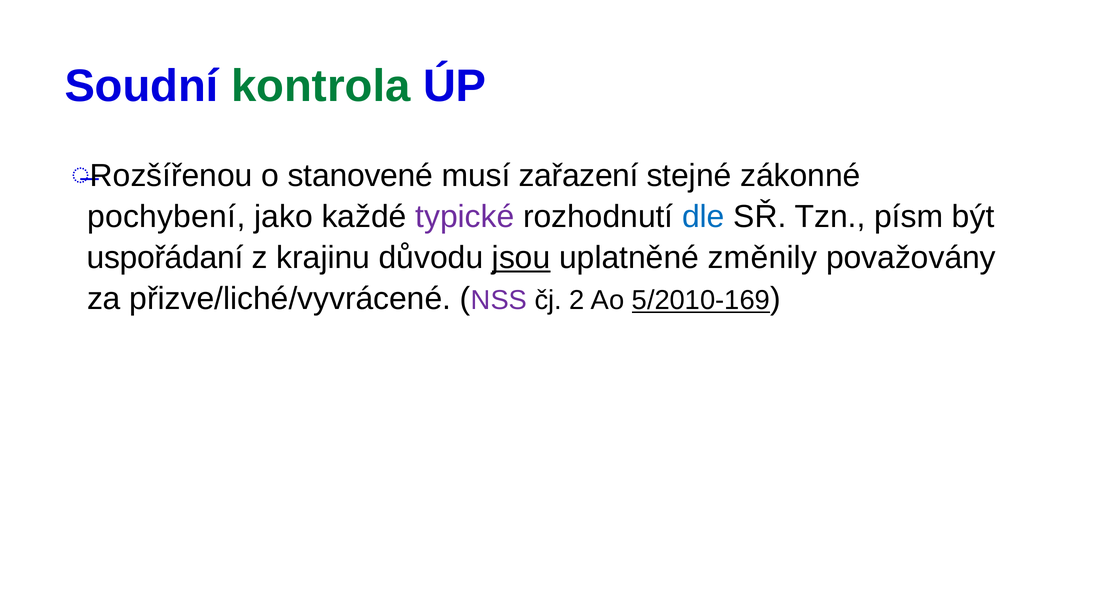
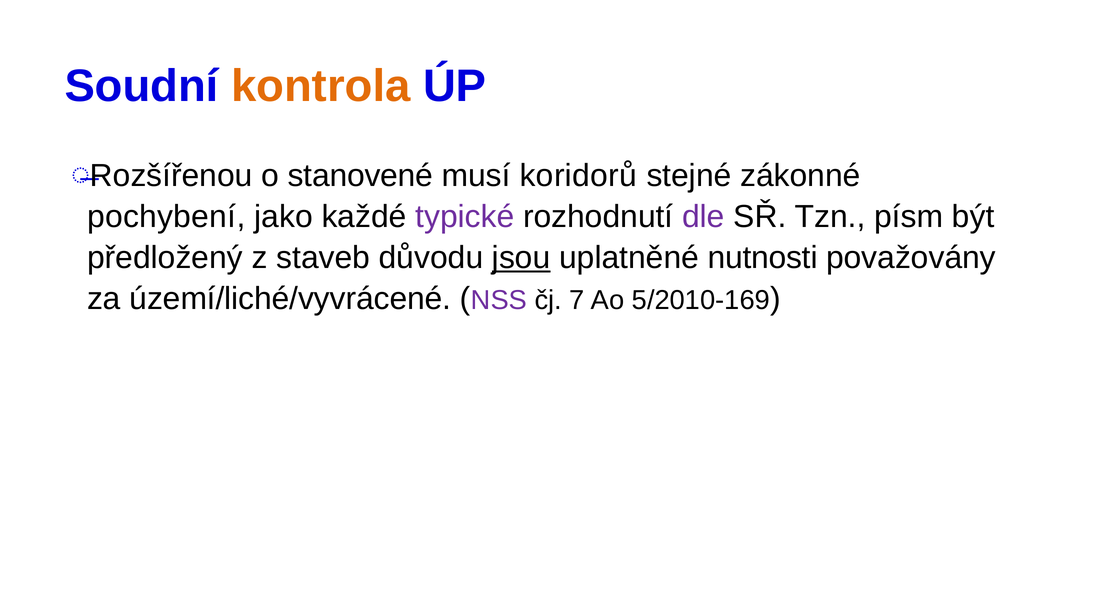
kontrola colour: green -> orange
zařazení: zařazení -> koridorů
dle colour: blue -> purple
uspořádaní: uspořádaní -> předložený
krajinu: krajinu -> staveb
změnily: změnily -> nutnosti
přizve/liché/vyvrácené: přizve/liché/vyvrácené -> území/liché/vyvrácené
2: 2 -> 7
5/2010-169 underline: present -> none
